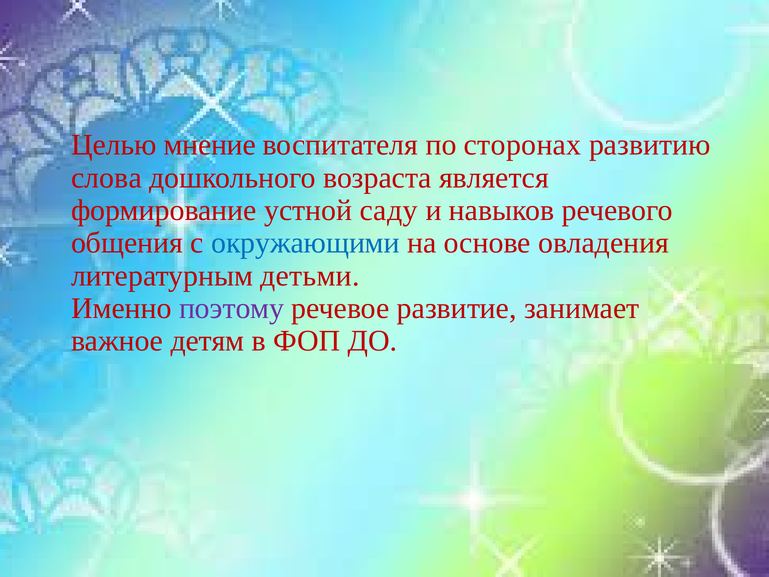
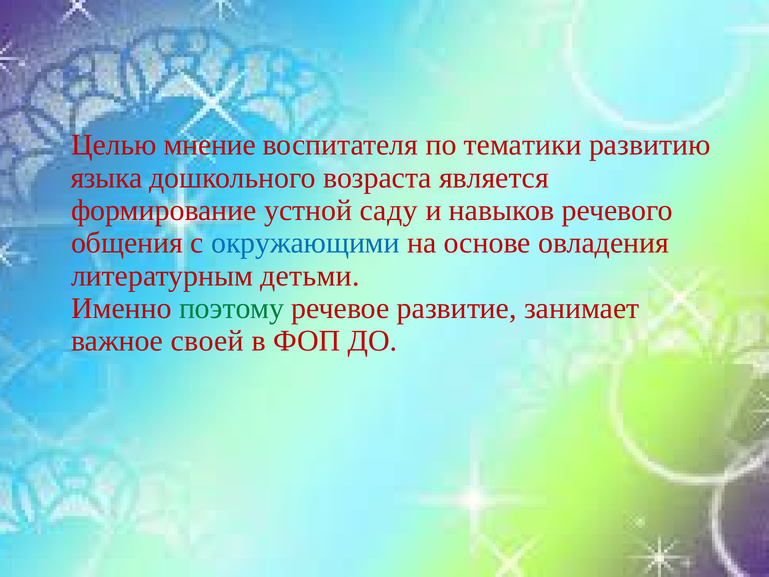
сторонах: сторонах -> тематики
слова: слова -> языка
поэтому colour: purple -> green
детям: детям -> своей
